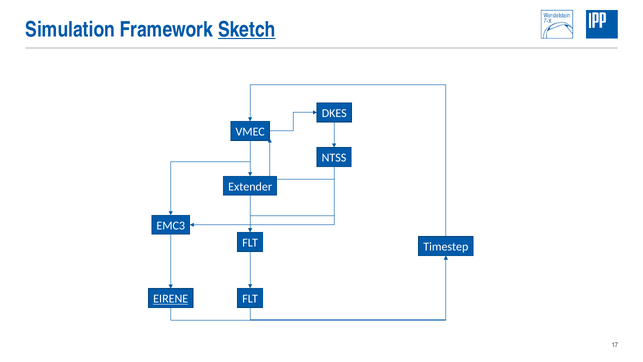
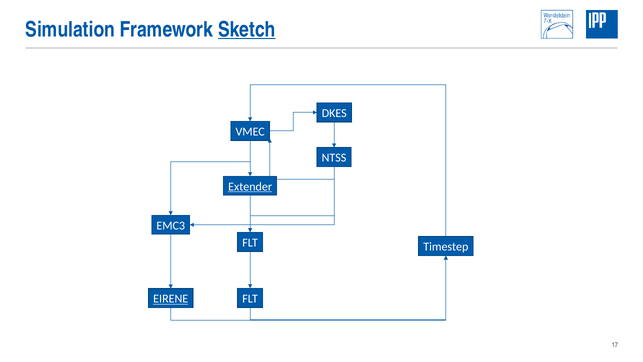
Extender underline: none -> present
